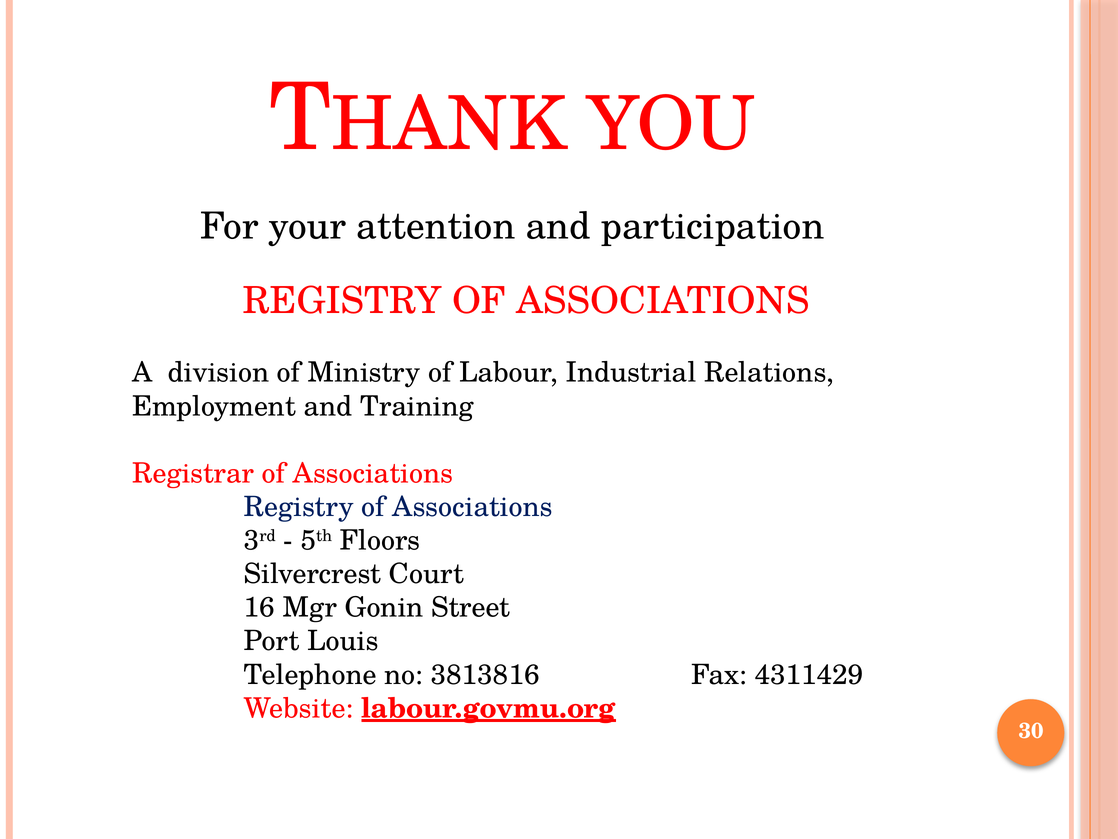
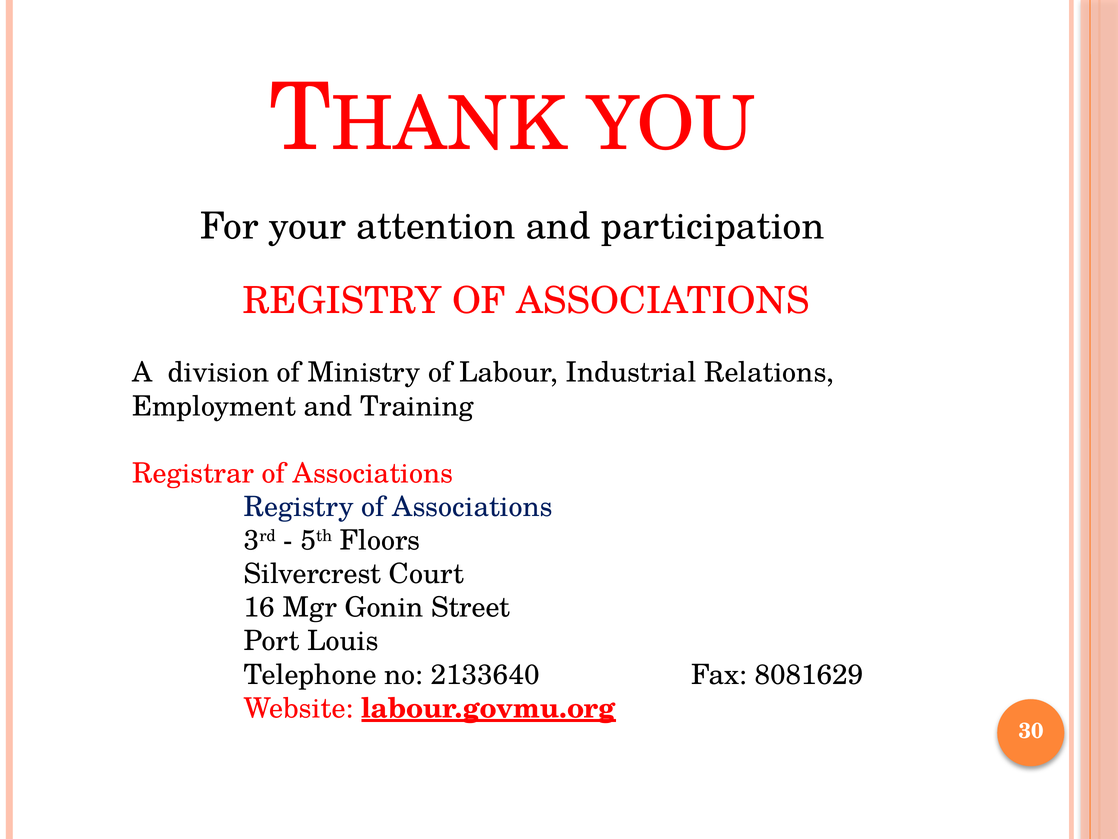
3813816: 3813816 -> 2133640
4311429: 4311429 -> 8081629
